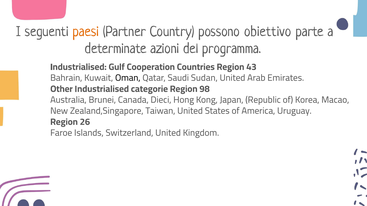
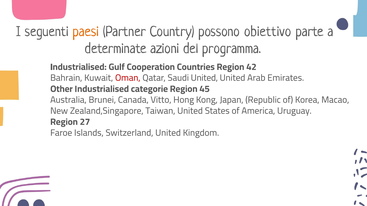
43: 43 -> 42
Oman colour: black -> red
Saudi Sudan: Sudan -> United
98: 98 -> 45
Dieci: Dieci -> Vitto
26: 26 -> 27
